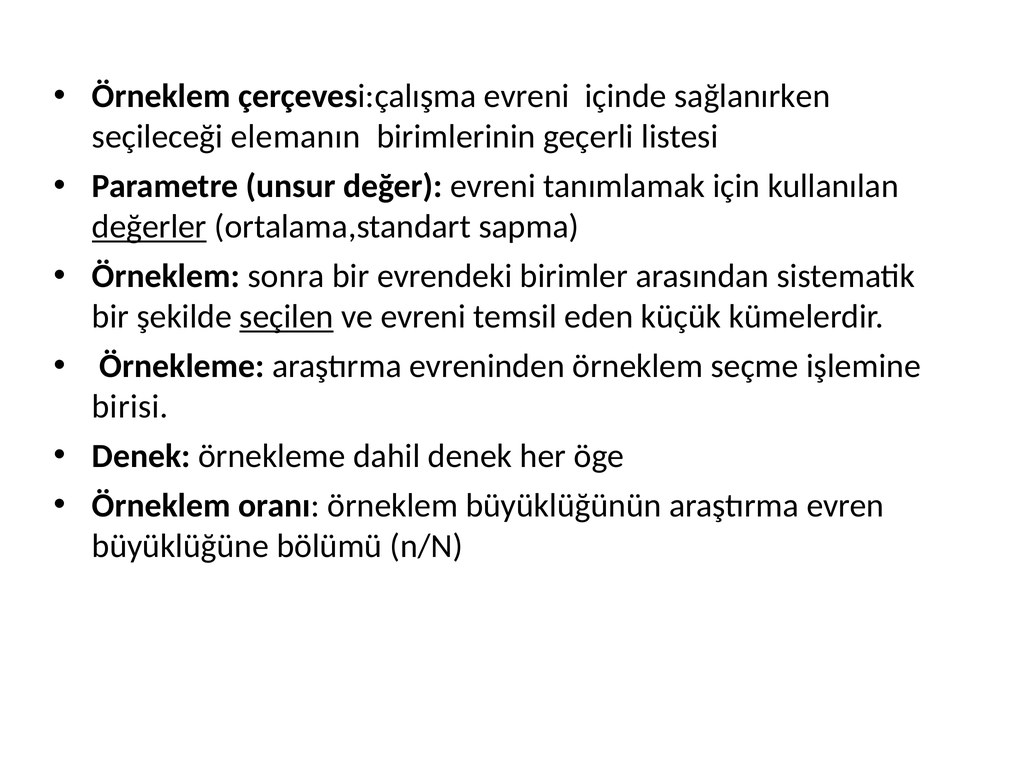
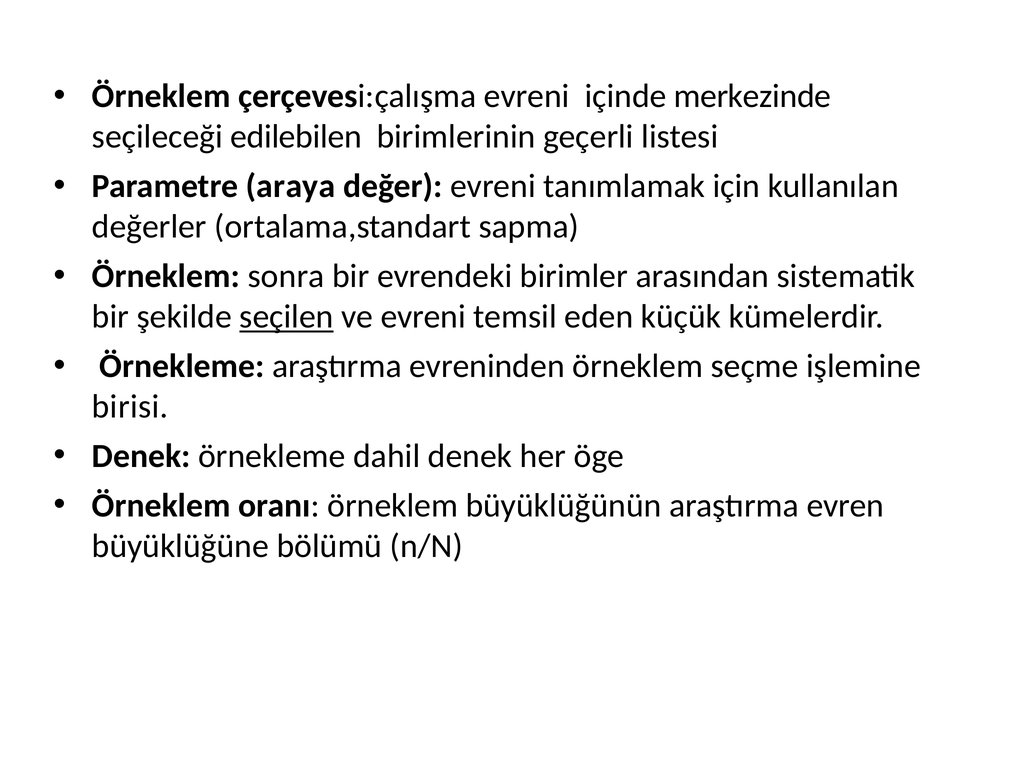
sağlanırken: sağlanırken -> merkezinde
elemanın: elemanın -> edilebilen
unsur: unsur -> araya
değerler underline: present -> none
